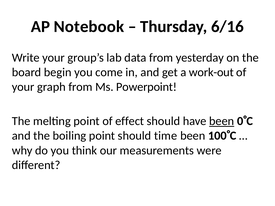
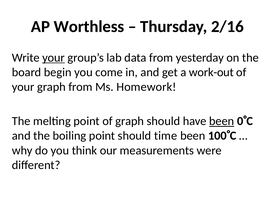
Notebook: Notebook -> Worthless
6/16: 6/16 -> 2/16
your at (54, 58) underline: none -> present
Powerpoint: Powerpoint -> Homework
of effect: effect -> graph
